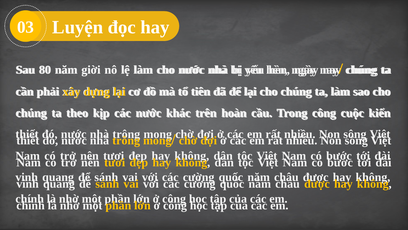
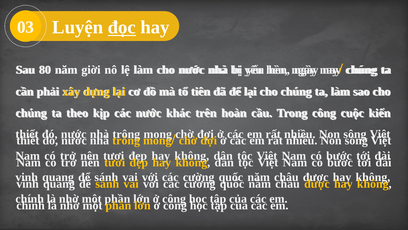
đọc underline: none -> present
